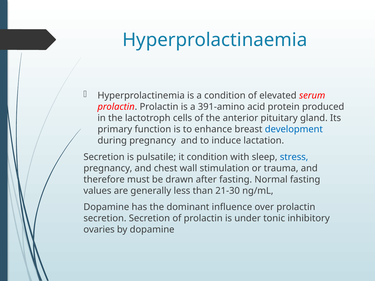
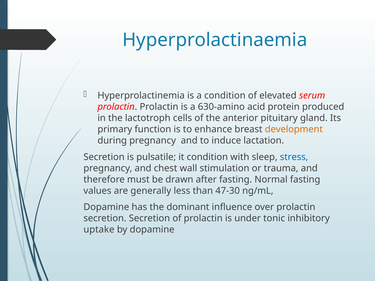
391-amino: 391-amino -> 630-amino
development colour: blue -> orange
21-30: 21-30 -> 47-30
ovaries: ovaries -> uptake
